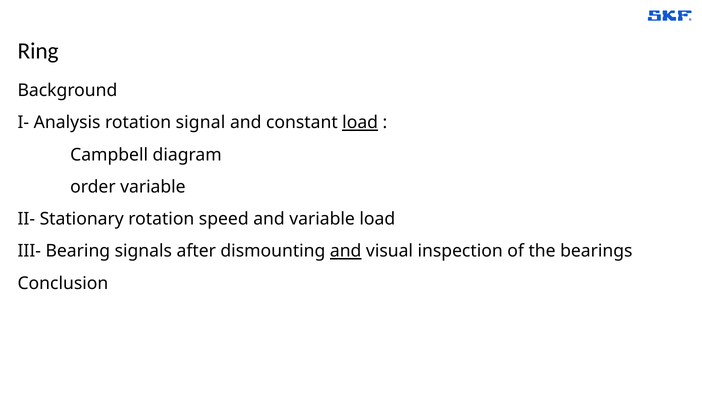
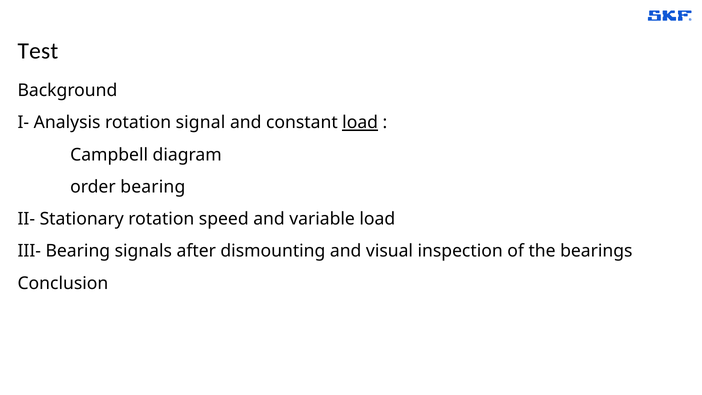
Ring: Ring -> Test
order variable: variable -> bearing
and at (346, 251) underline: present -> none
